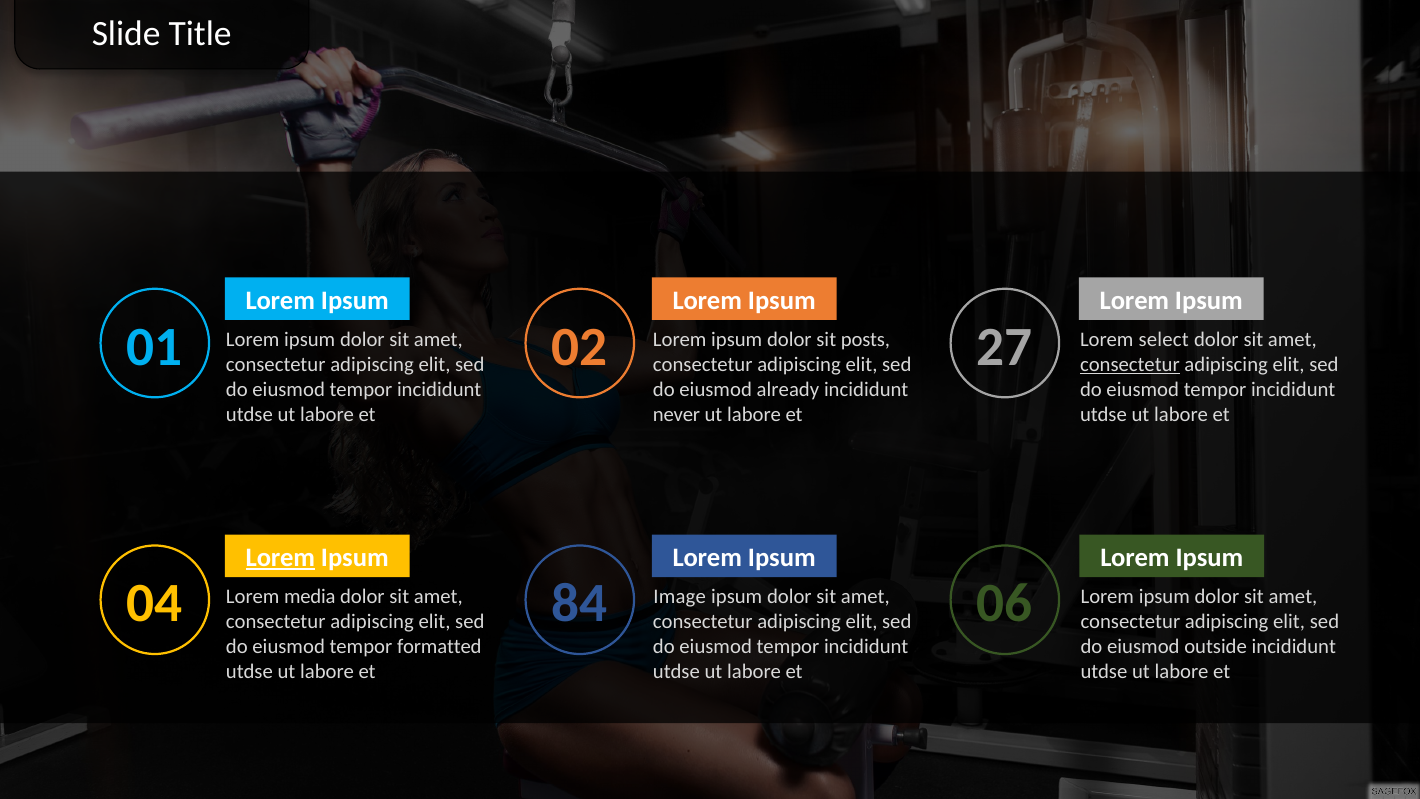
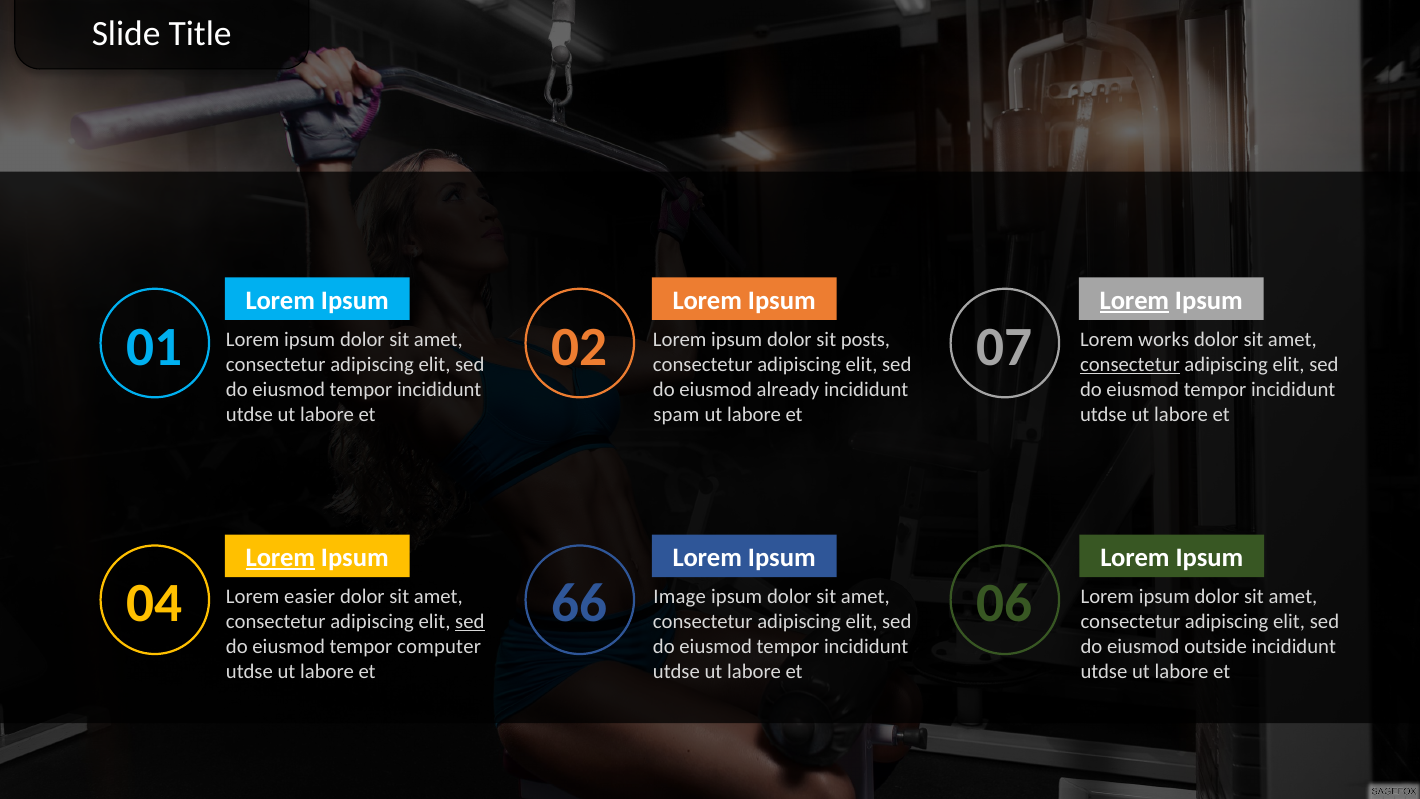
Lorem at (1134, 300) underline: none -> present
27: 27 -> 07
select: select -> works
never: never -> spam
84: 84 -> 66
media: media -> easier
sed at (470, 622) underline: none -> present
formatted: formatted -> computer
